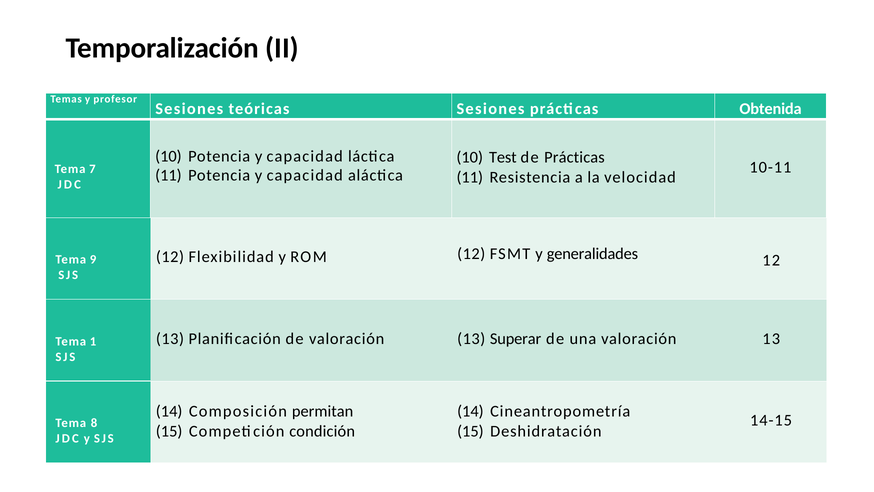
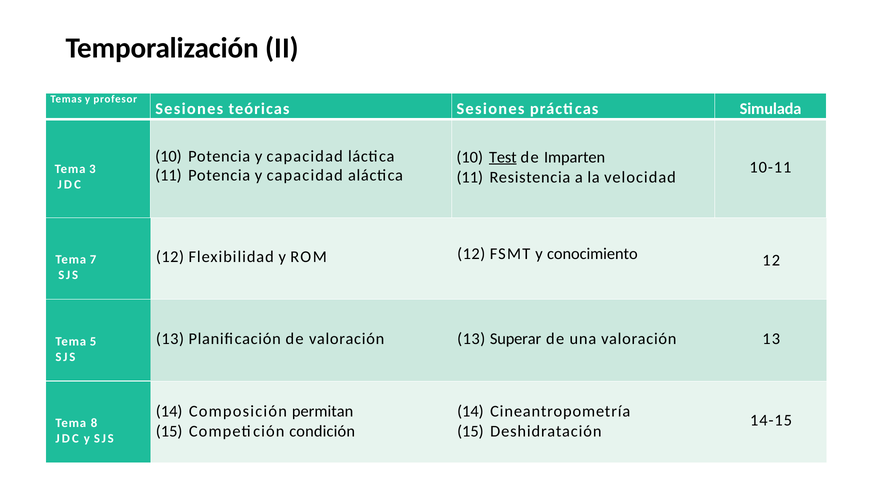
Obtenida: Obtenida -> Simulada
Test underline: none -> present
de Prácticas: Prácticas -> Imparten
7: 7 -> 3
generalidades: generalidades -> conocimiento
9: 9 -> 7
1: 1 -> 5
